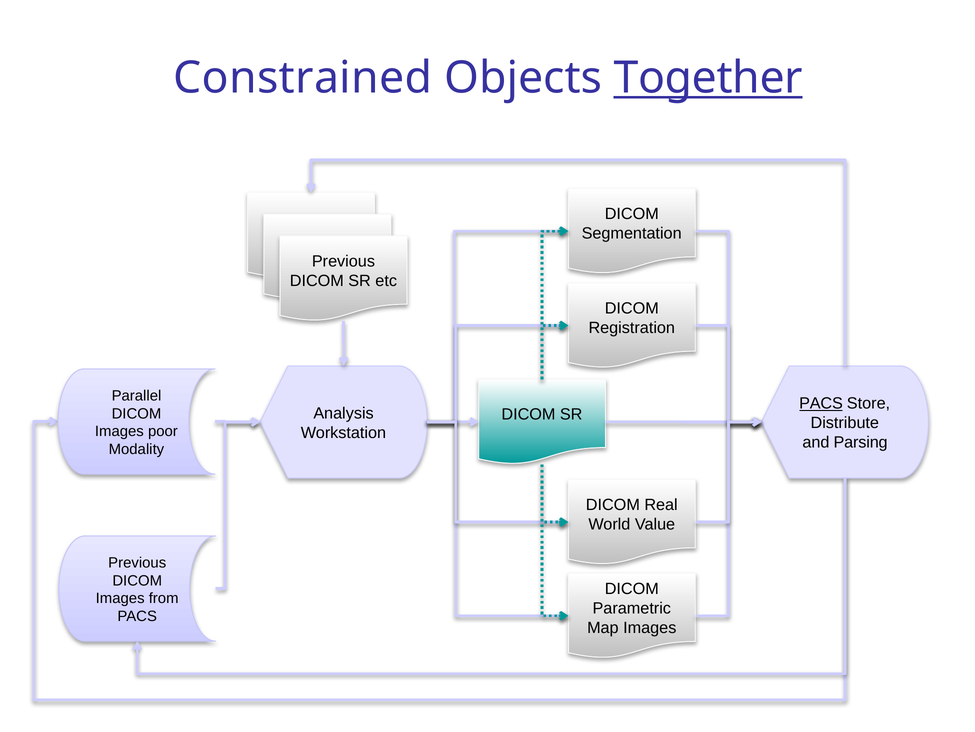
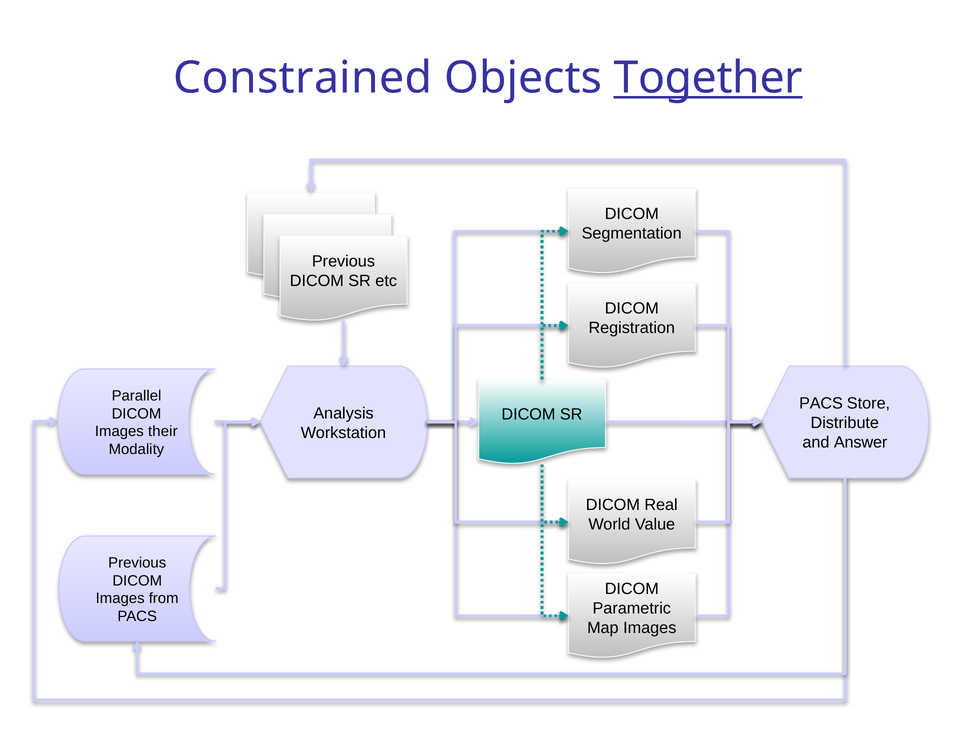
PACS at (821, 403) underline: present -> none
poor: poor -> their
Parsing: Parsing -> Answer
